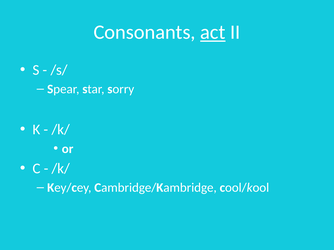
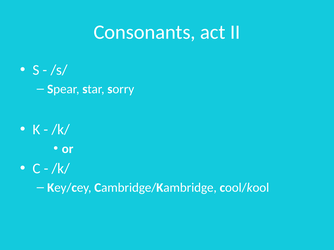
act underline: present -> none
